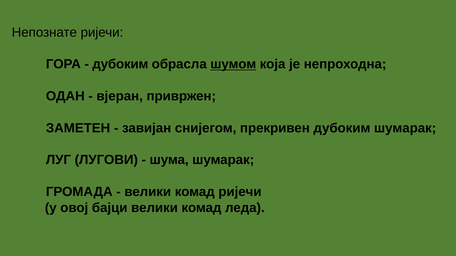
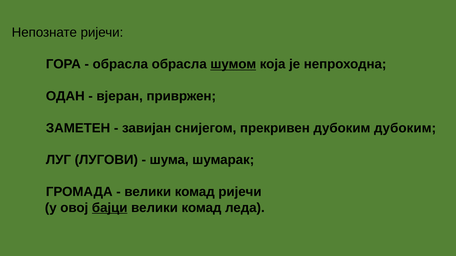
дубоким at (120, 64): дубоким -> обрасла
дубоким шумарак: шумарак -> дубоким
бајци underline: none -> present
